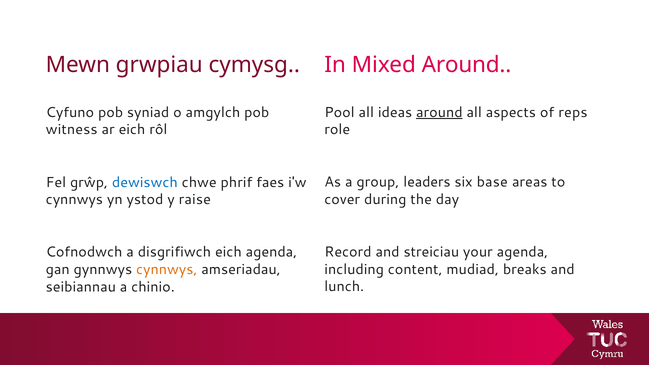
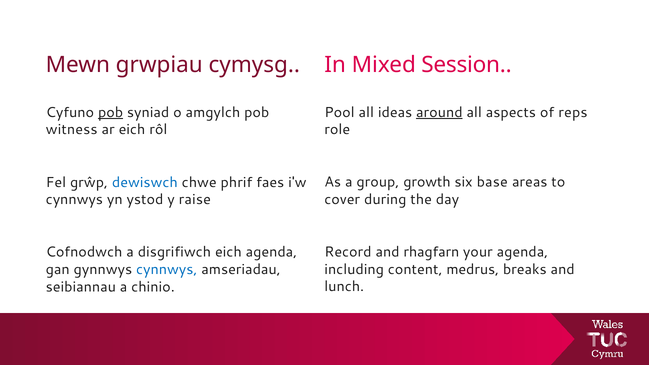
Mixed Around: Around -> Session
pob at (111, 112) underline: none -> present
leaders: leaders -> growth
streiciau: streiciau -> rhagfarn
mudiad: mudiad -> medrus
cynnwys at (167, 270) colour: orange -> blue
